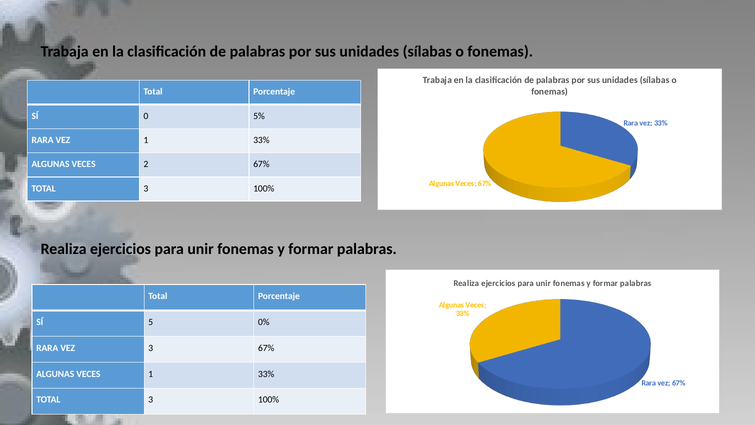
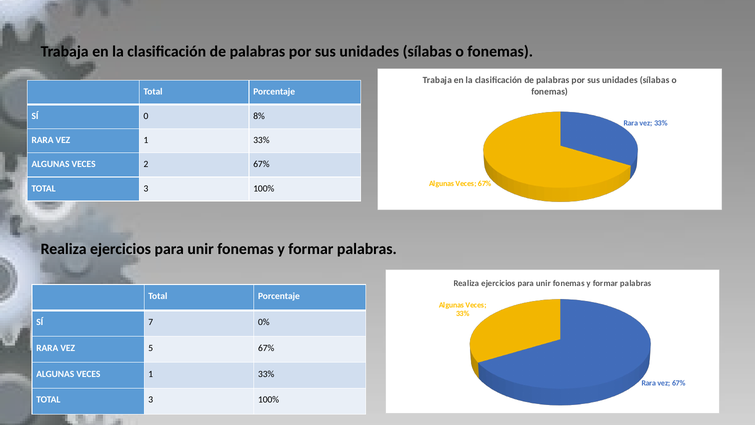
5%: 5% -> 8%
5: 5 -> 7
VEZ 3: 3 -> 5
